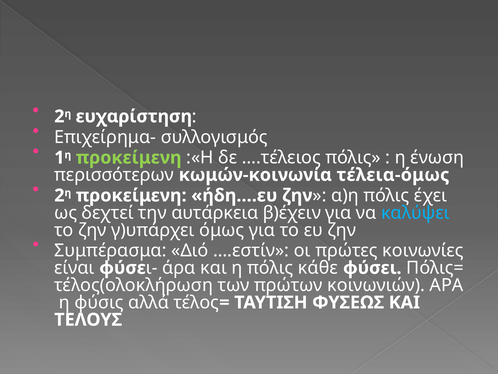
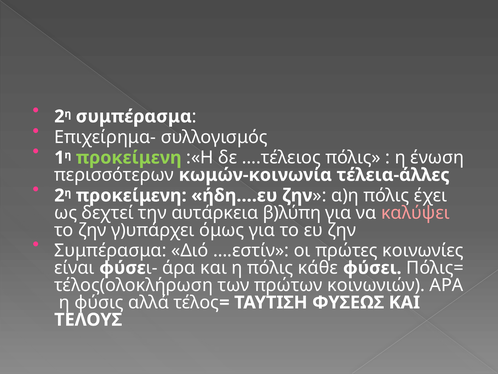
η ευχαρίστηση: ευχαρίστηση -> συμπέρασμα
τέλεια-όμως: τέλεια-όμως -> τέλεια-άλλες
β)έχειν: β)έχειν -> β)λύπη
καλύψει colour: light blue -> pink
